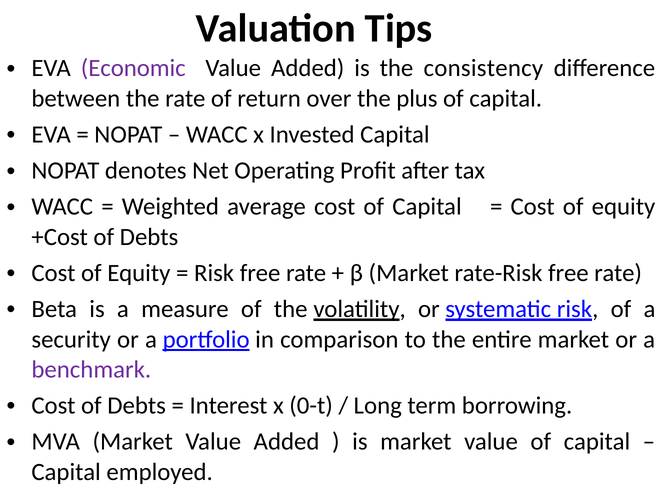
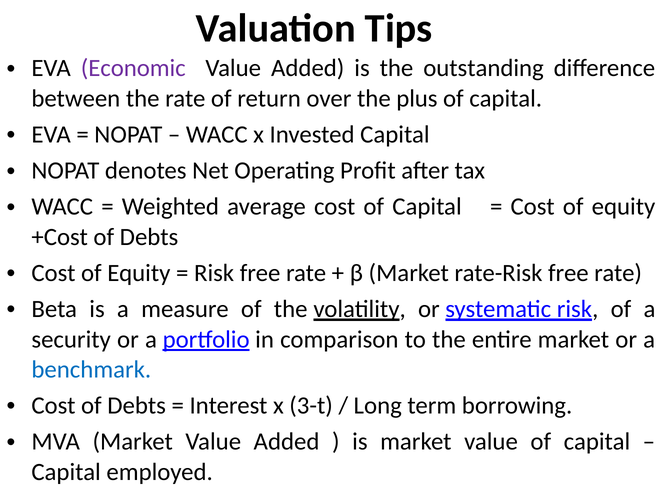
consistency: consistency -> outstanding
benchmark colour: purple -> blue
0-t: 0-t -> 3-t
